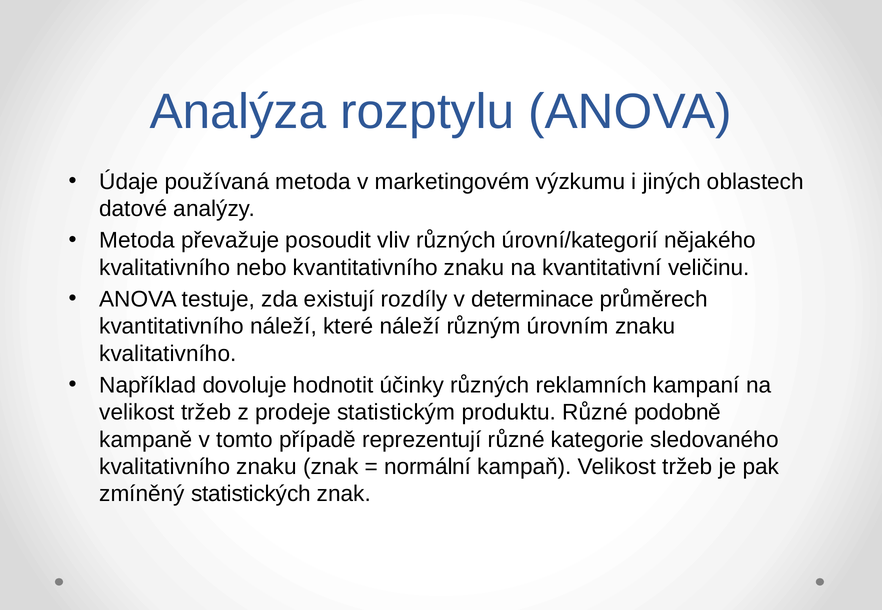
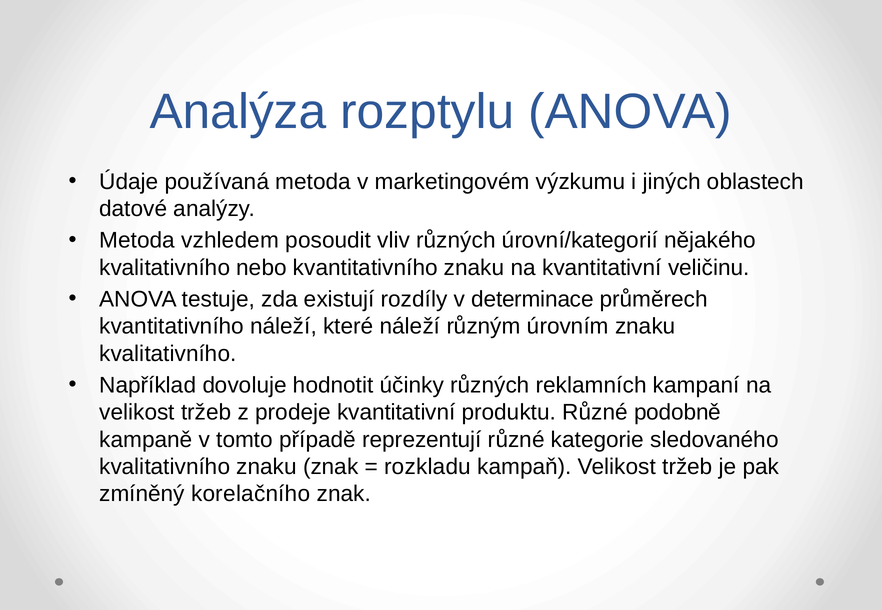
převažuje: převažuje -> vzhledem
prodeje statistickým: statistickým -> kvantitativní
normální: normální -> rozkladu
statistických: statistických -> korelačního
